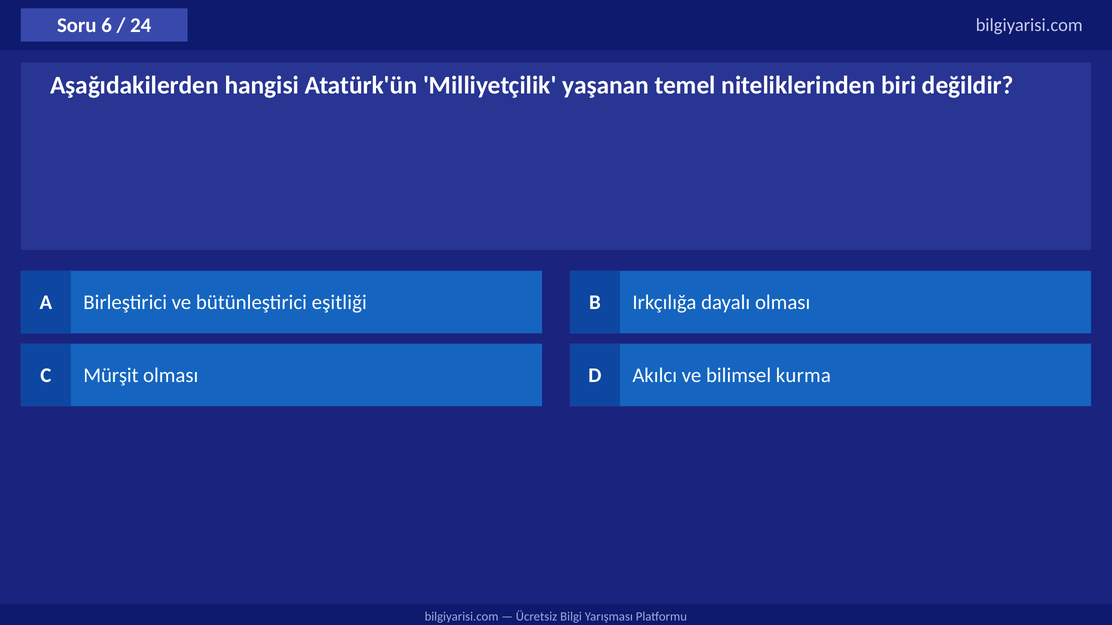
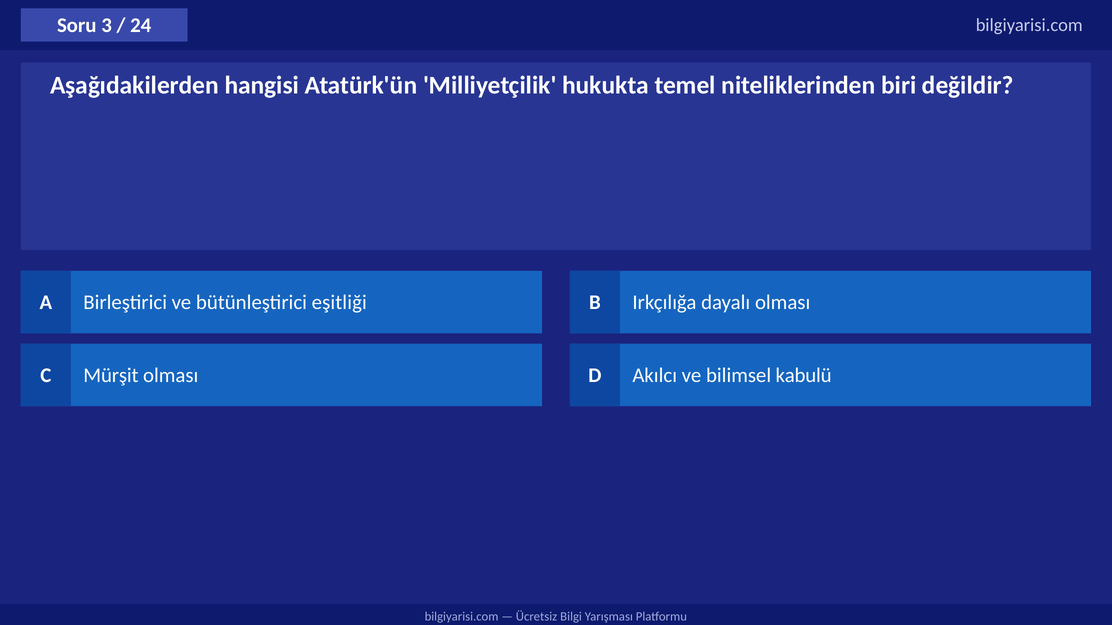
6: 6 -> 3
yaşanan: yaşanan -> hukukta
kurma: kurma -> kabulü
